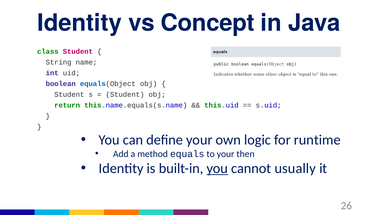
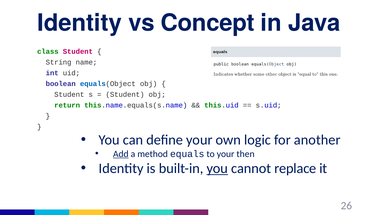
runtime: runtime -> another
Add underline: none -> present
usually: usually -> replace
